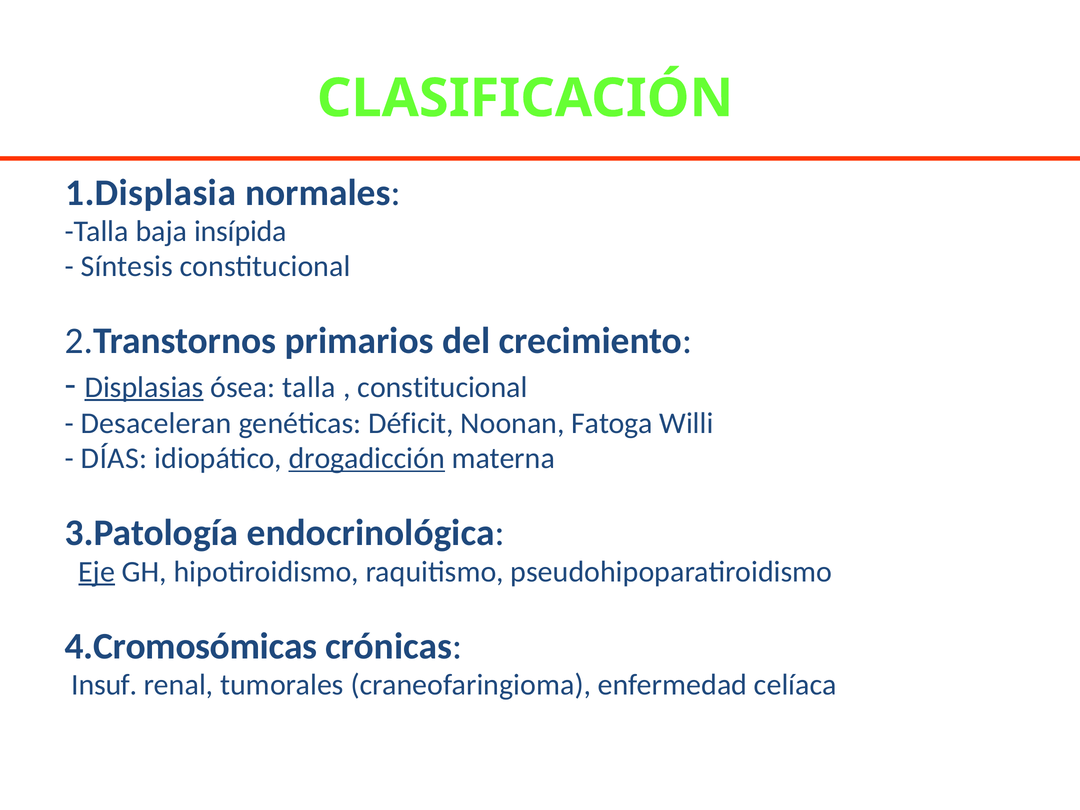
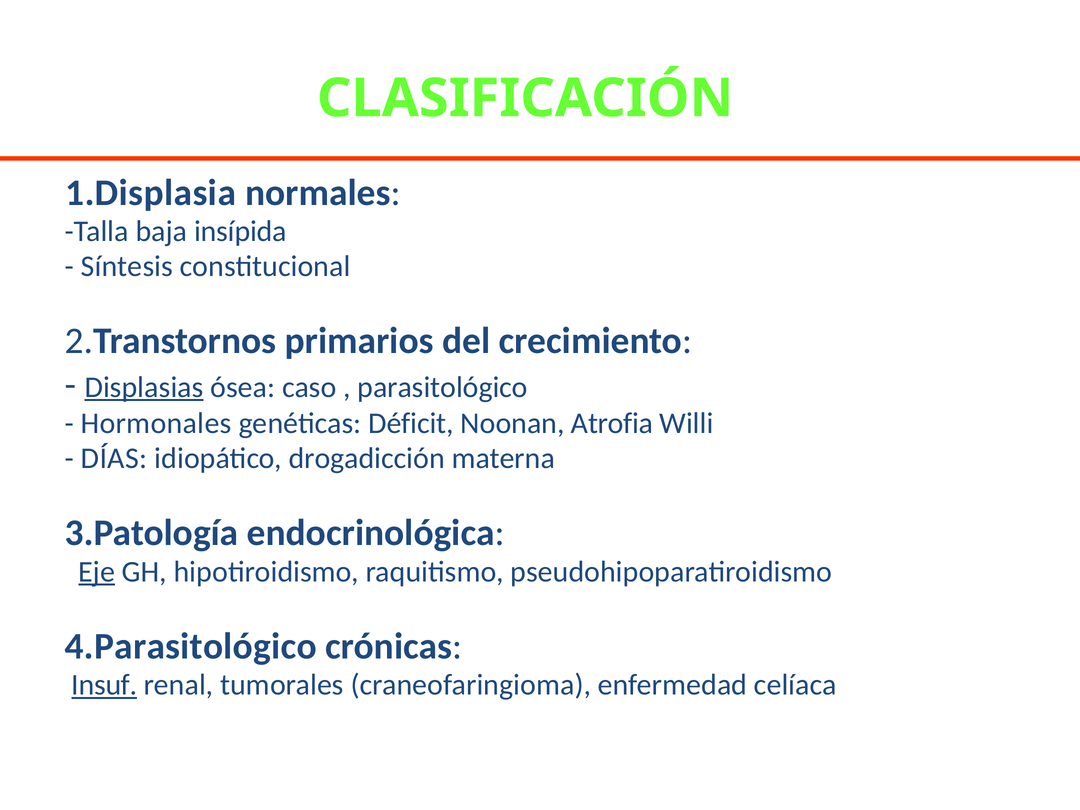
ósea talla: talla -> caso
constitucional at (443, 387): constitucional -> parasitológico
Desaceleran: Desaceleran -> Hormonales
Fatoga: Fatoga -> Atrofia
drogadicción underline: present -> none
4.Cromosómicas: 4.Cromosómicas -> 4.Parasitológico
Insuf underline: none -> present
